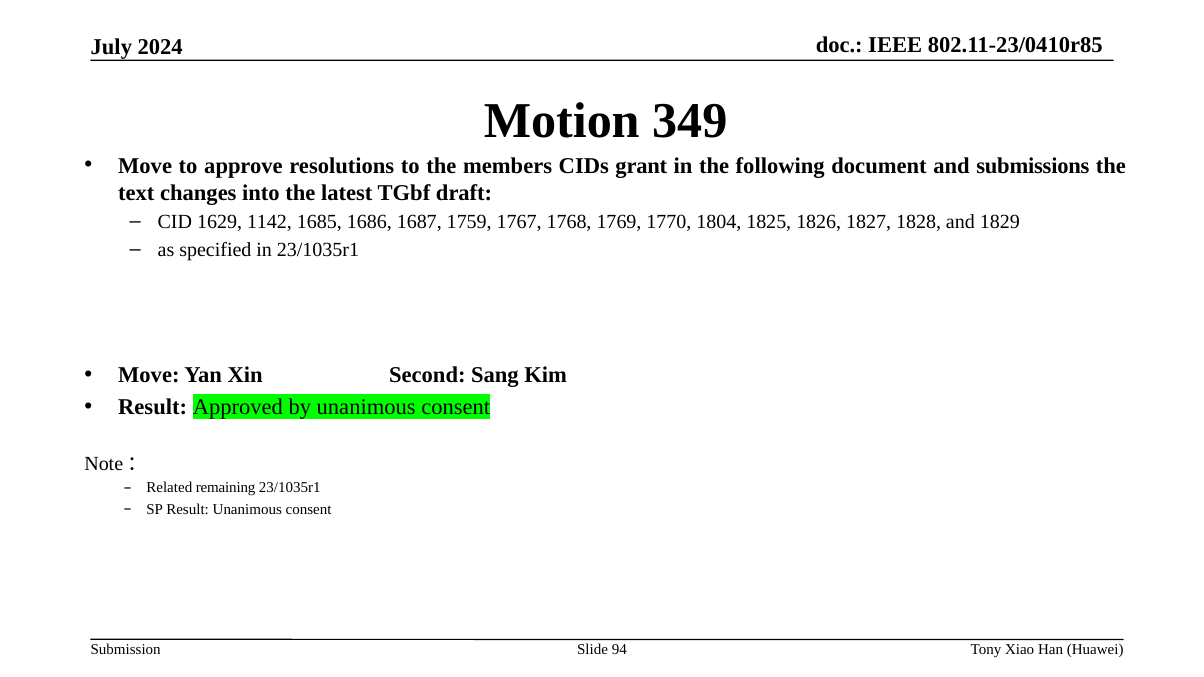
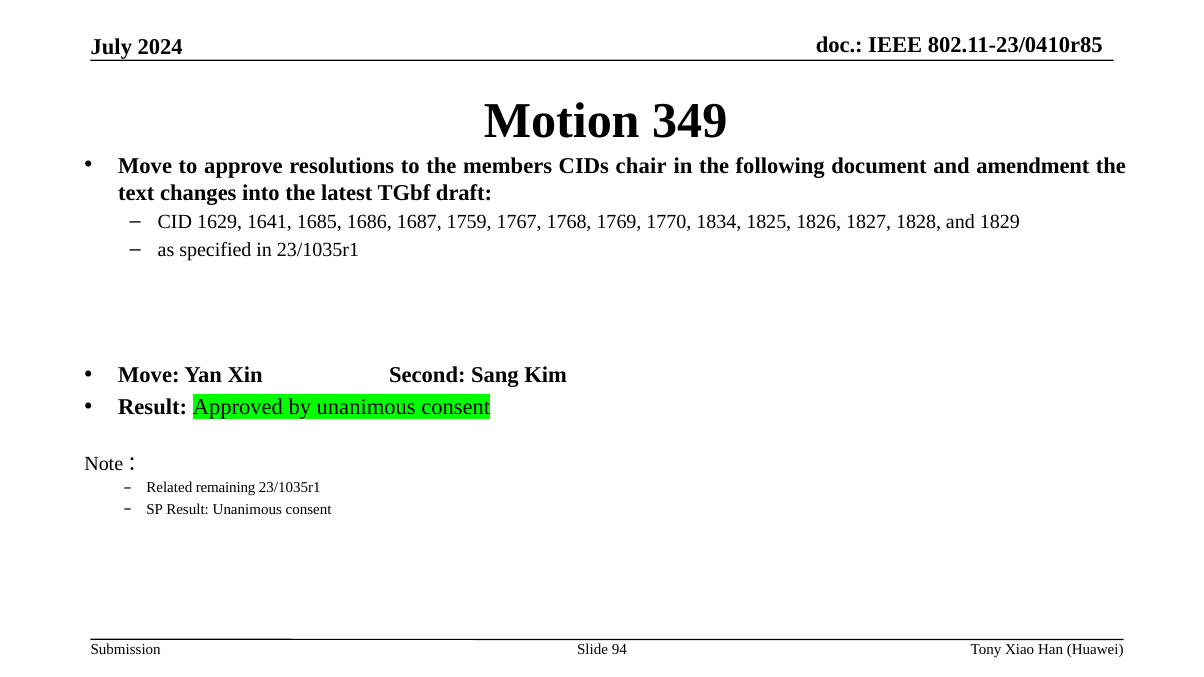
grant: grant -> chair
submissions: submissions -> amendment
1142: 1142 -> 1641
1804: 1804 -> 1834
